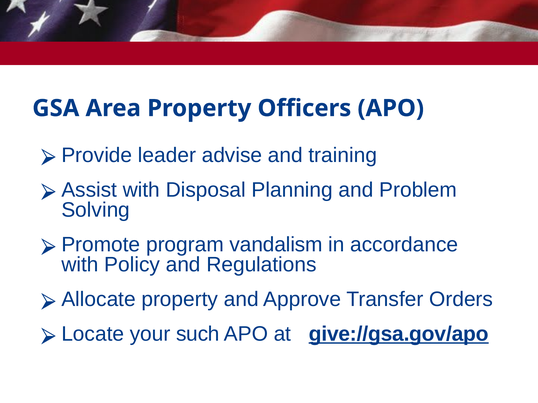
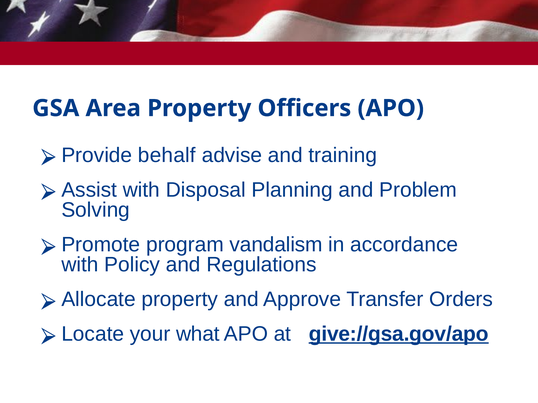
leader: leader -> behalf
such: such -> what
